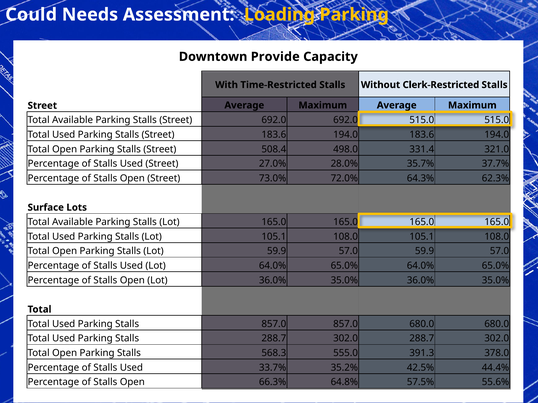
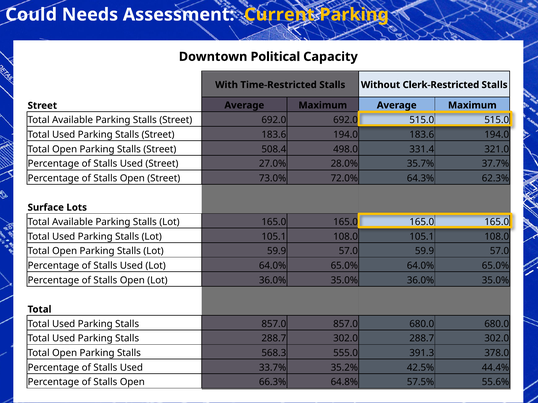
Loading: Loading -> Current
Provide: Provide -> Political
